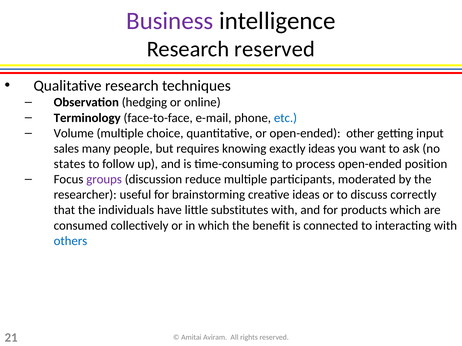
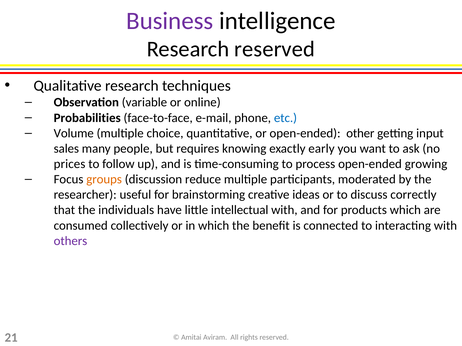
hedging: hedging -> variable
Terminology: Terminology -> Probabilities
exactly ideas: ideas -> early
states: states -> prices
position: position -> growing
groups colour: purple -> orange
substitutes: substitutes -> intellectual
others colour: blue -> purple
